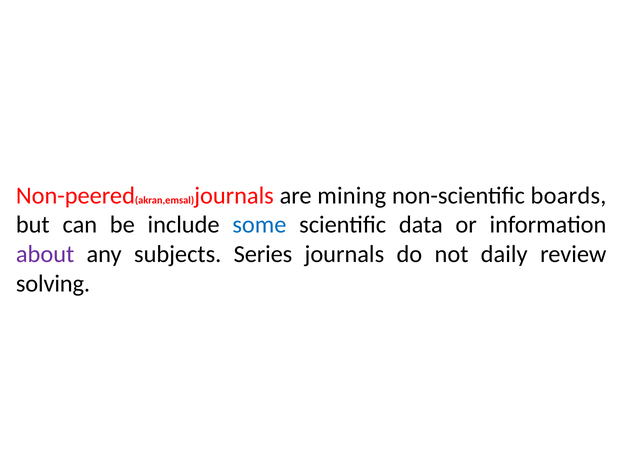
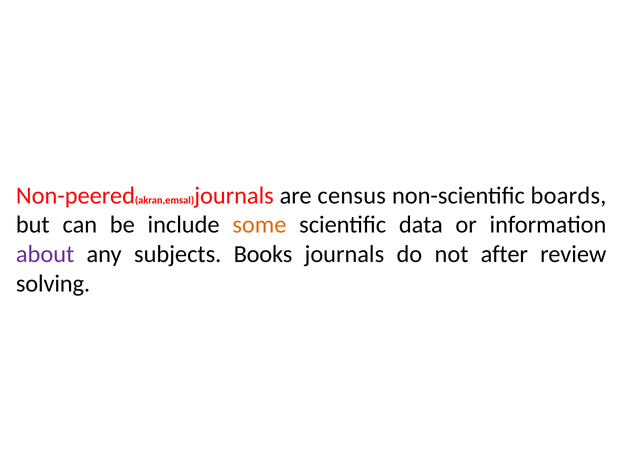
mining: mining -> census
some colour: blue -> orange
Series: Series -> Books
daily: daily -> after
